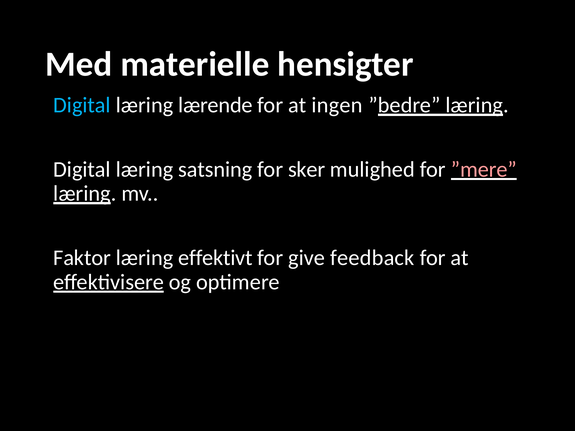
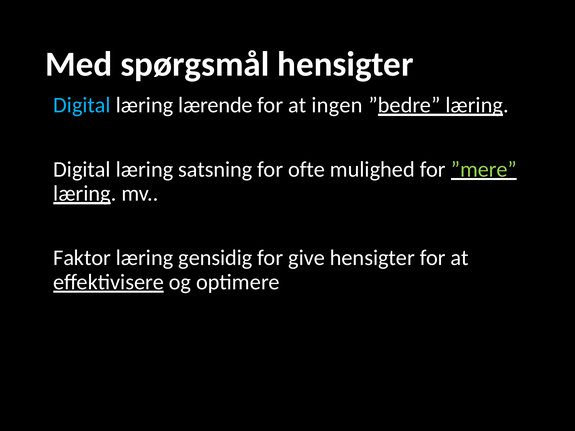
materielle: materielle -> spørgsmål
sker: sker -> ofte
”mere colour: pink -> light green
effektivt: effektivt -> gensidig
give feedback: feedback -> hensigter
